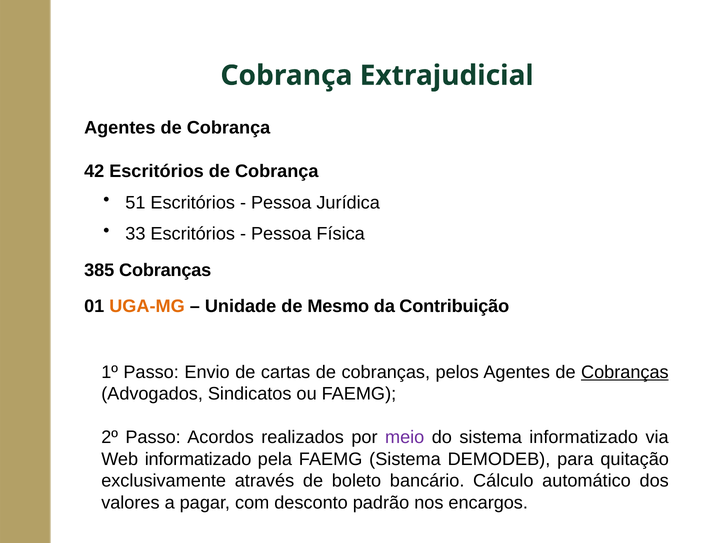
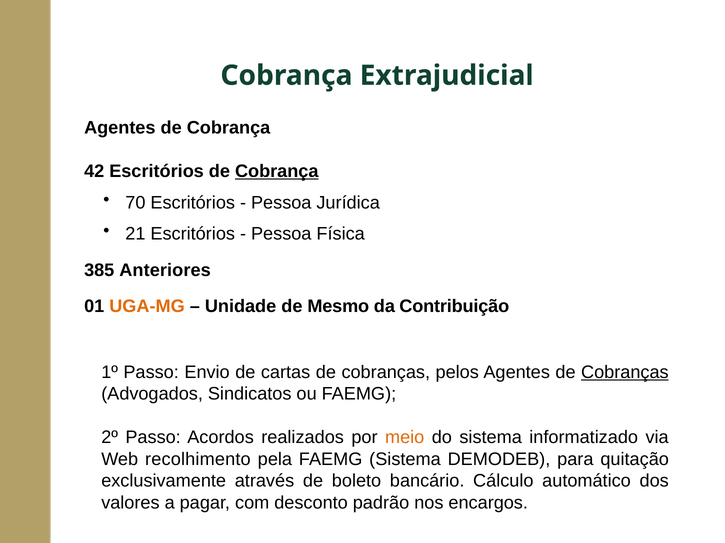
Cobrança at (277, 171) underline: none -> present
51: 51 -> 70
33: 33 -> 21
385 Cobranças: Cobranças -> Anteriores
meio colour: purple -> orange
Web informatizado: informatizado -> recolhimento
